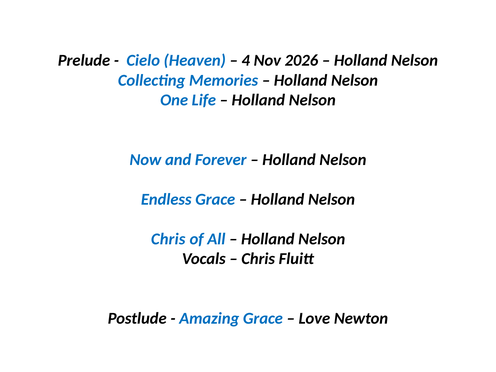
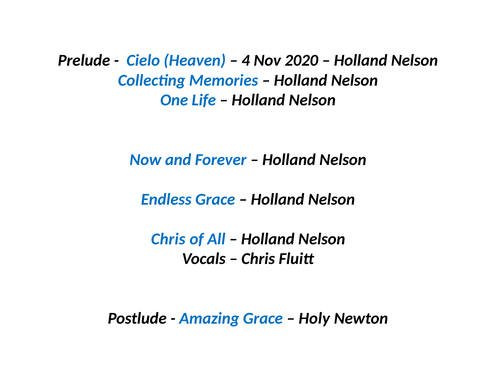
2026: 2026 -> 2020
Love: Love -> Holy
